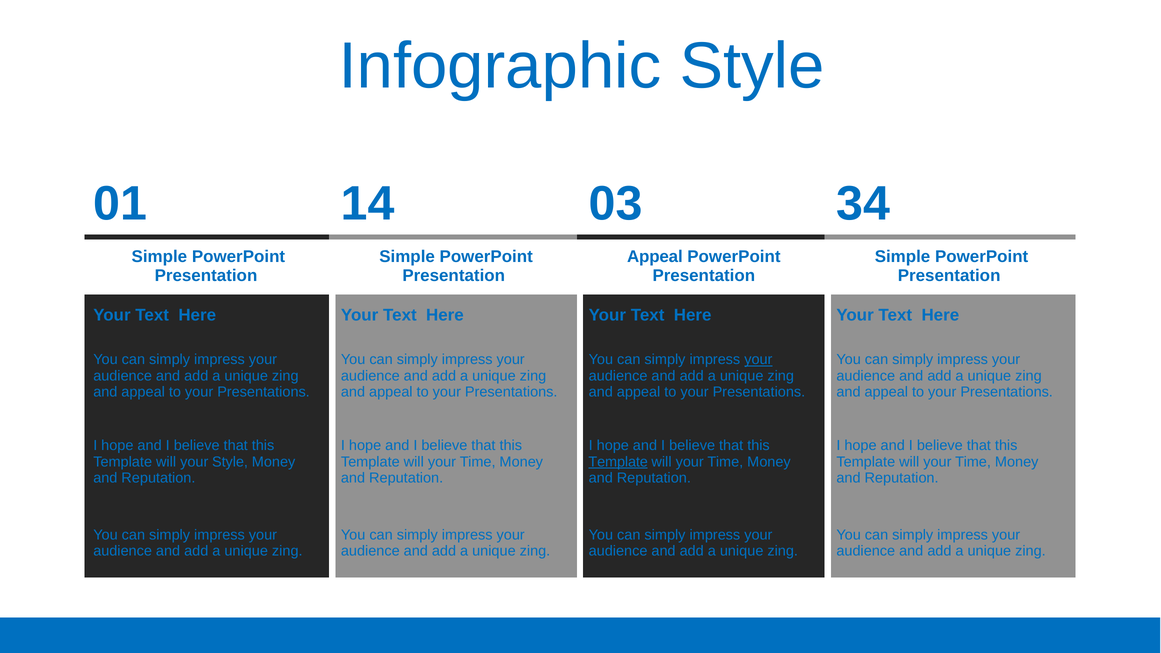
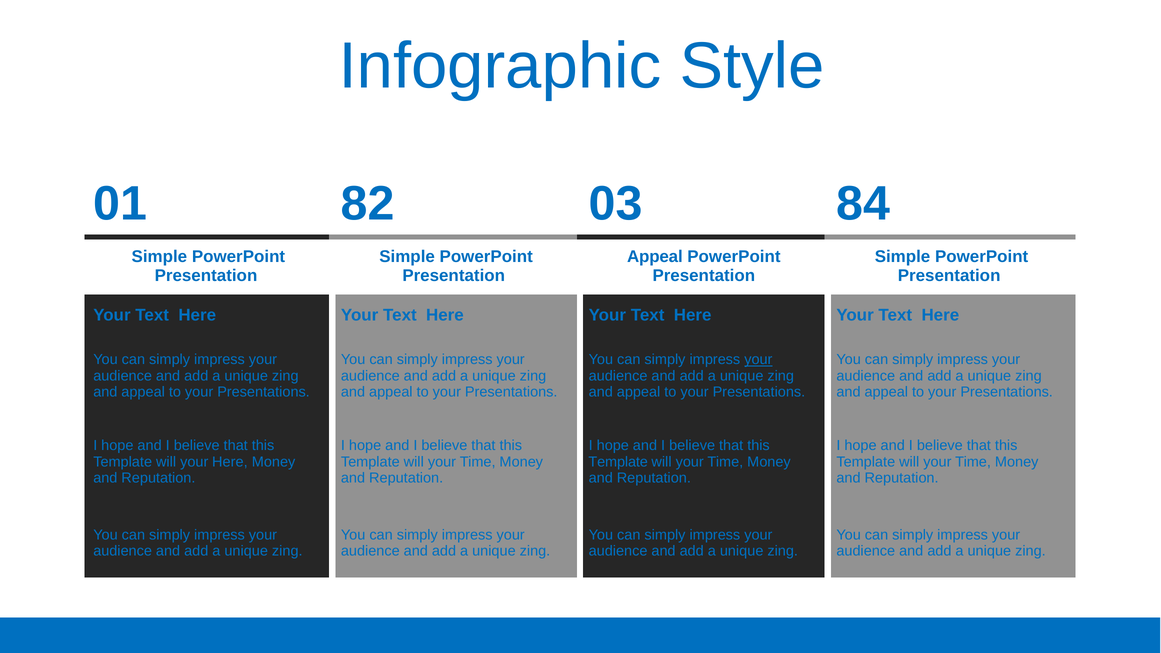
14: 14 -> 82
34: 34 -> 84
your Style: Style -> Here
Template at (618, 462) underline: present -> none
